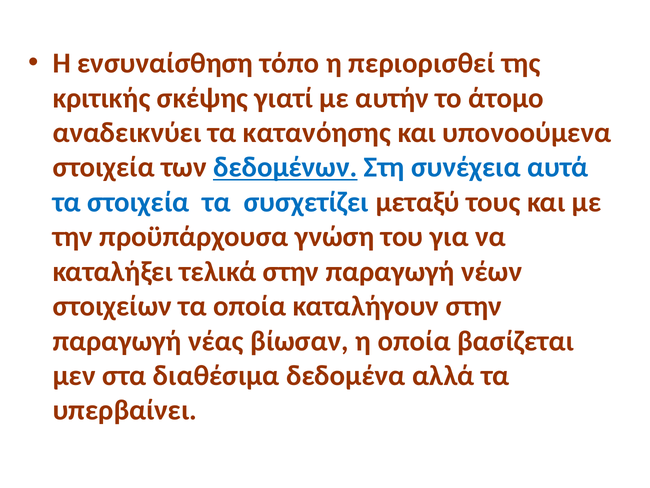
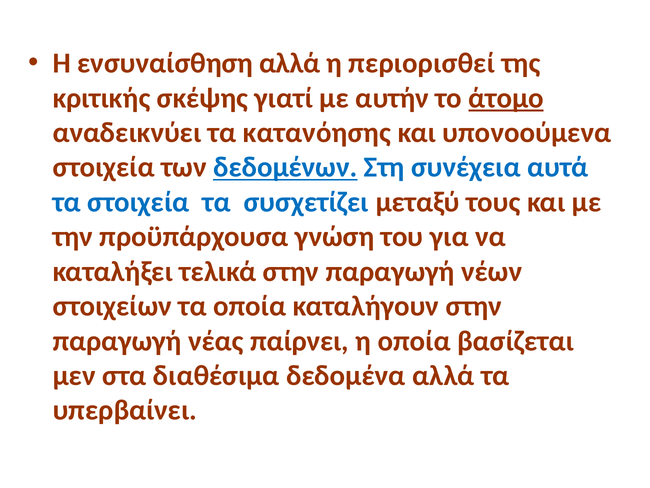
ενσυναίσθηση τόπο: τόπο -> αλλά
άτομο underline: none -> present
βίωσαν: βίωσαν -> παίρνει
